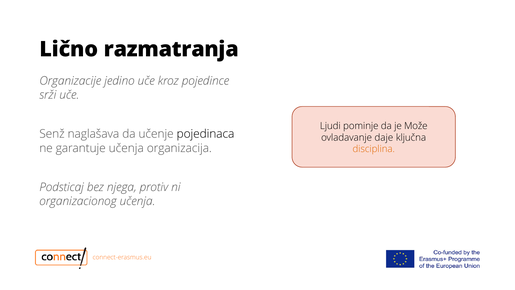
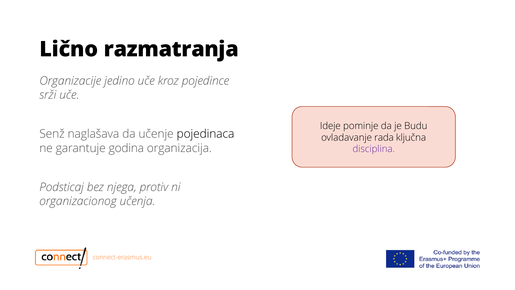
Ljudi: Ljudi -> Ideje
Može: Može -> Budu
daje: daje -> rada
garantuje učenja: učenja -> godina
disciplina colour: orange -> purple
